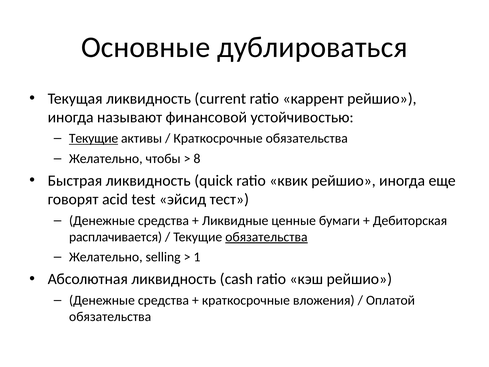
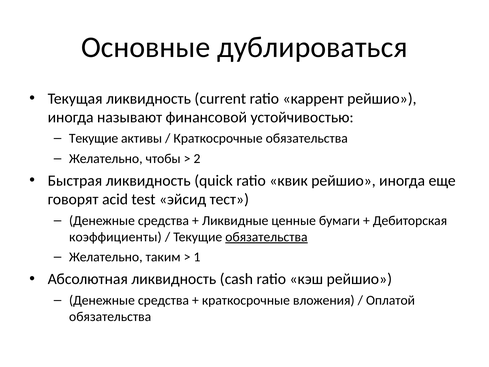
Текущие at (94, 138) underline: present -> none
8: 8 -> 2
расплачивается: расплачивается -> коэффициенты
selling: selling -> таким
